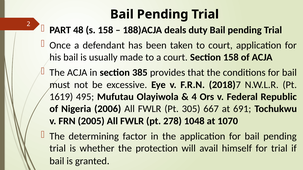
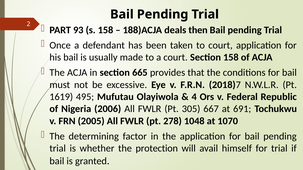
48: 48 -> 93
duty: duty -> then
385: 385 -> 665
